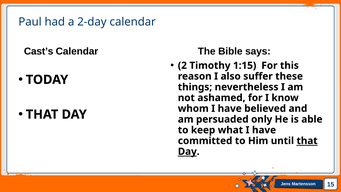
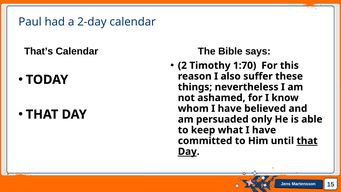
Cast’s: Cast’s -> That’s
1:15: 1:15 -> 1:70
